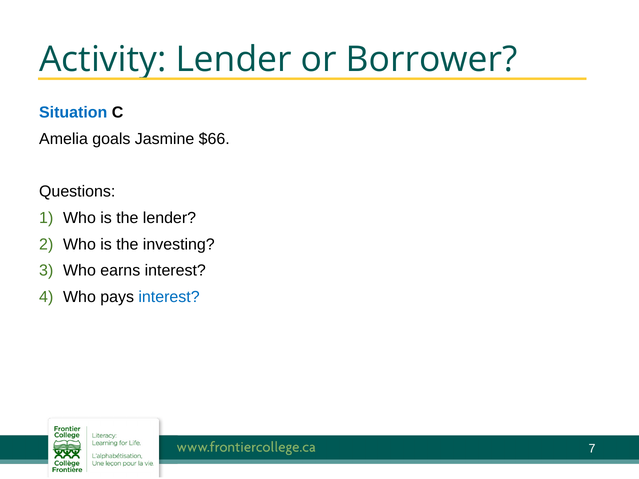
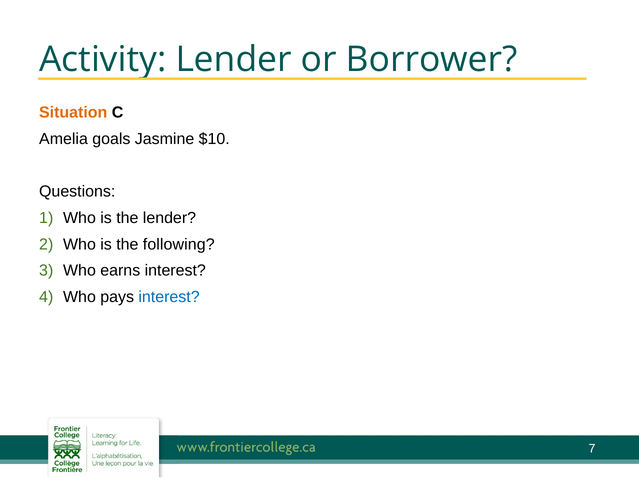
Situation colour: blue -> orange
$66: $66 -> $10
investing: investing -> following
